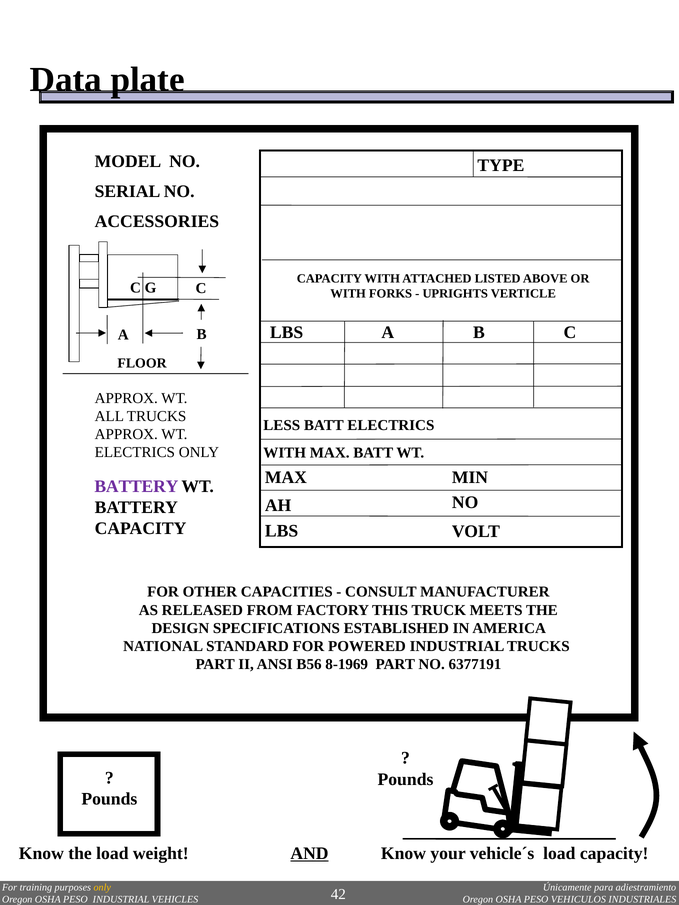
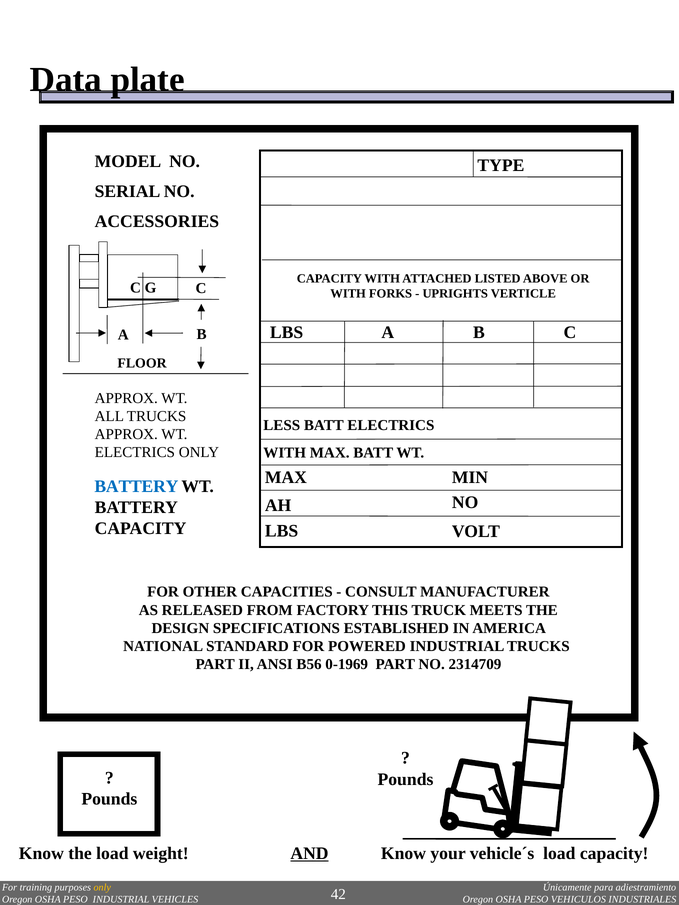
BATTERY at (136, 487) colour: purple -> blue
8-1969: 8-1969 -> 0-1969
6377191: 6377191 -> 2314709
